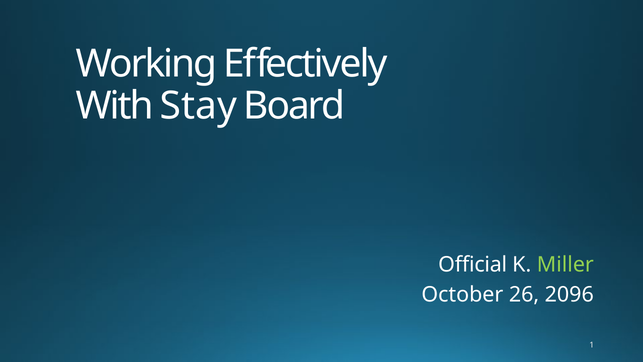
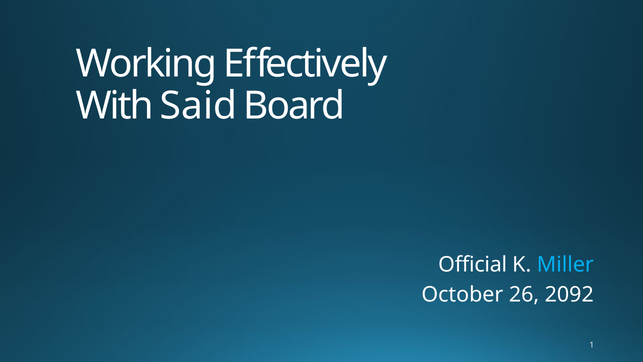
Stay: Stay -> Said
Miller colour: light green -> light blue
2096: 2096 -> 2092
